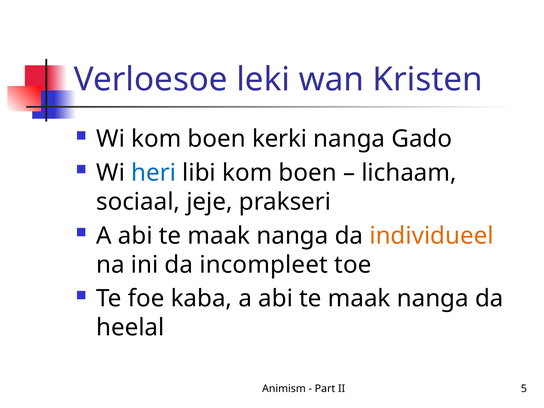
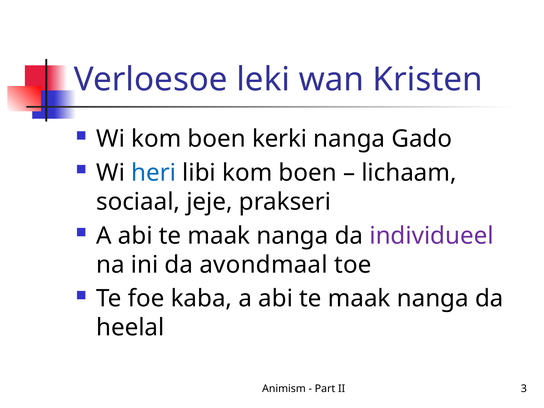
individueel colour: orange -> purple
incompleet: incompleet -> avondmaal
5: 5 -> 3
